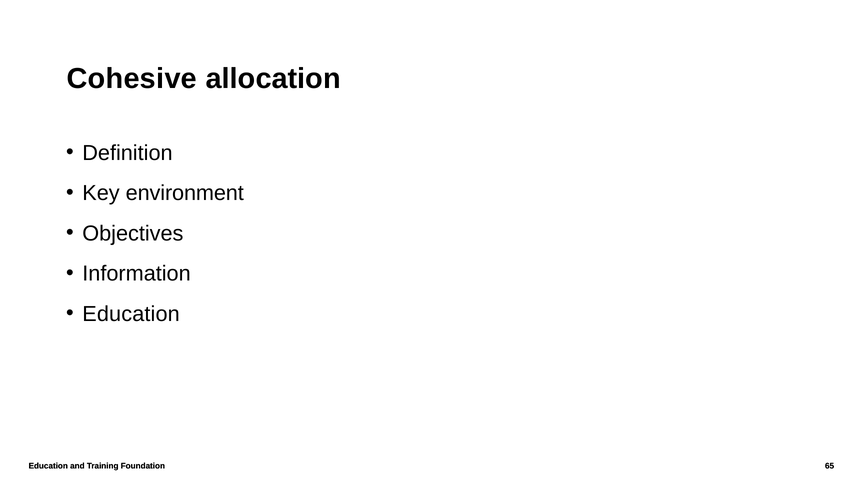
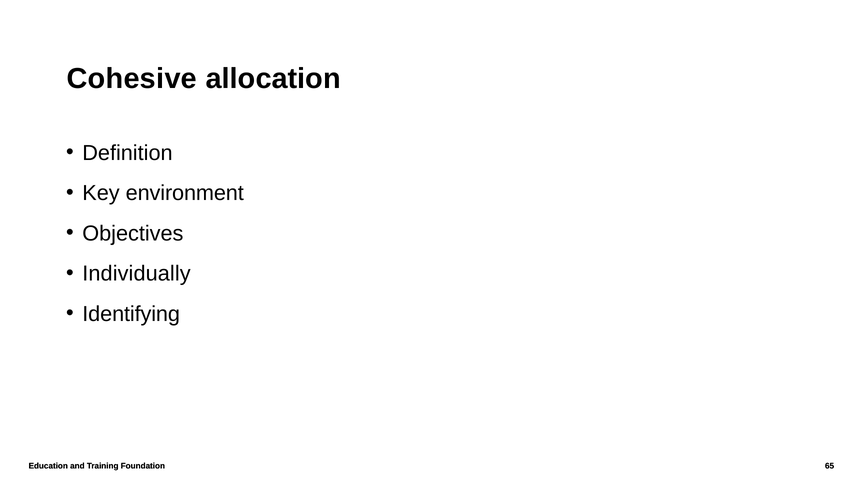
Information: Information -> Individually
Education at (131, 314): Education -> Identifying
